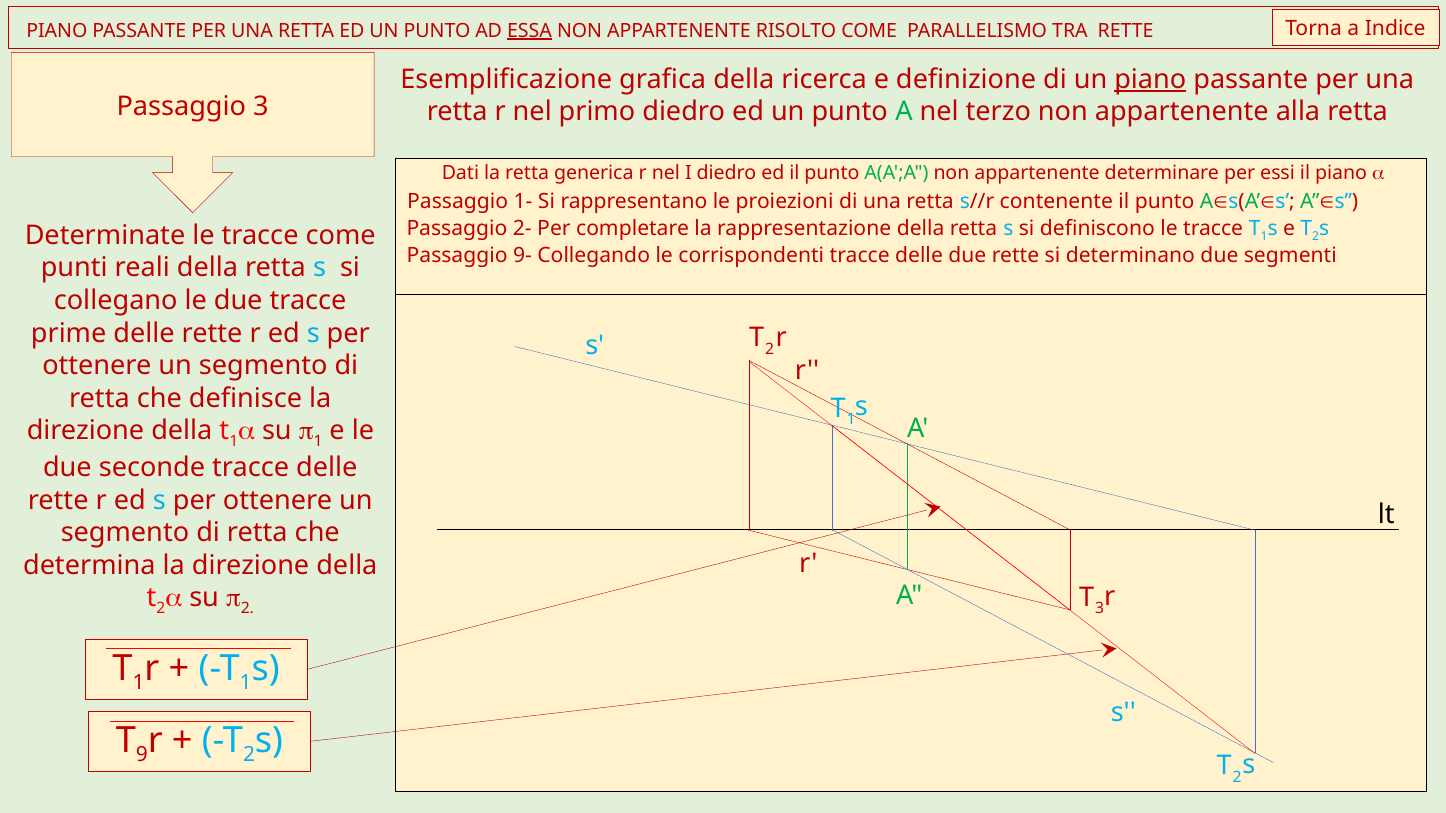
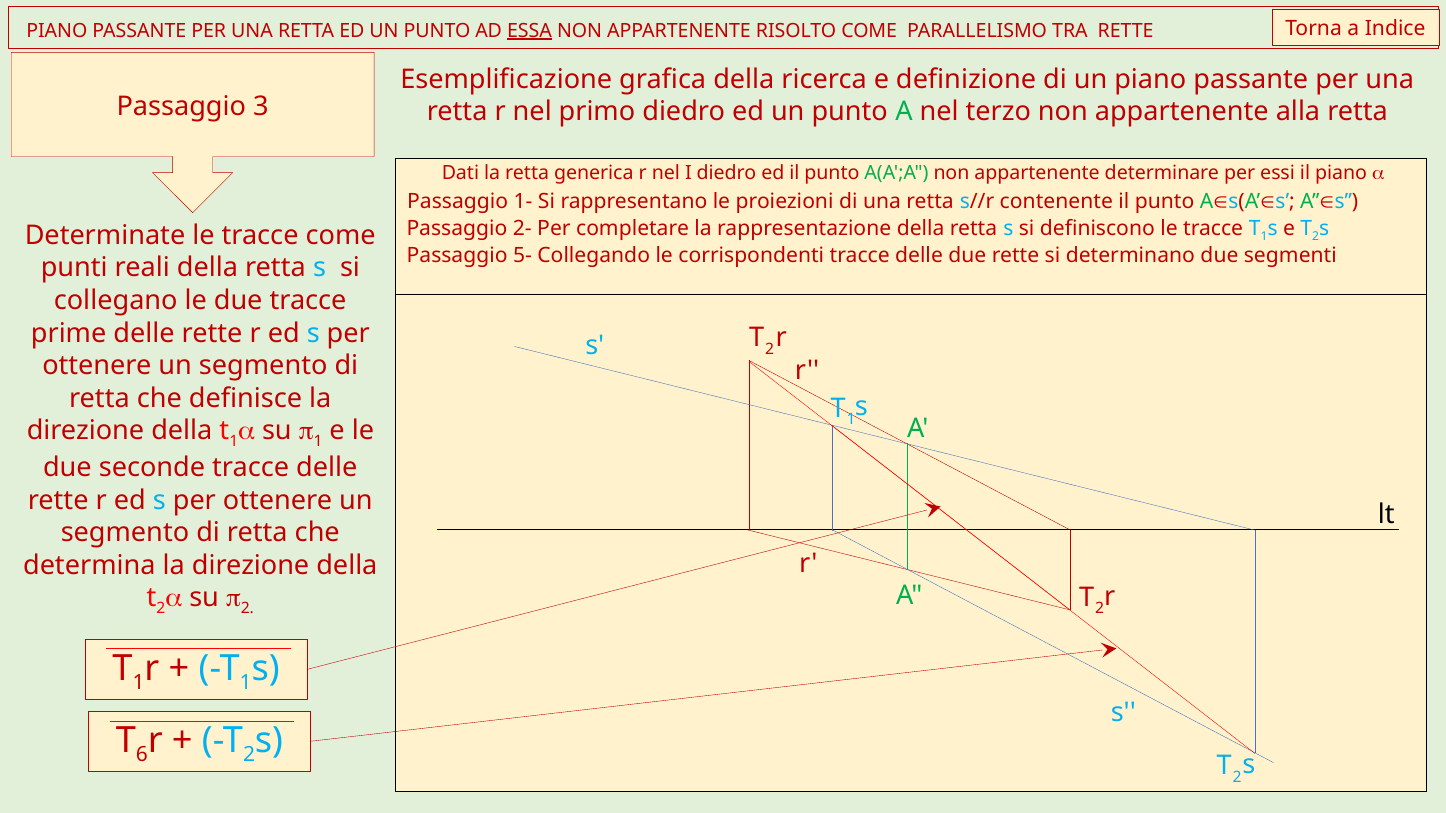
piano at (1150, 79) underline: present -> none
9-: 9- -> 5-
3 at (1100, 609): 3 -> 2
9: 9 -> 6
